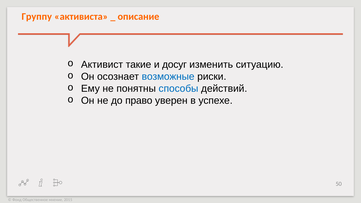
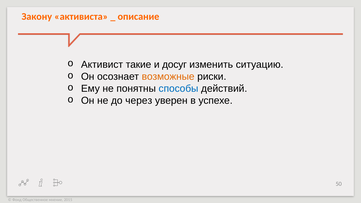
Группу: Группу -> Закону
возможные colour: blue -> orange
право: право -> через
